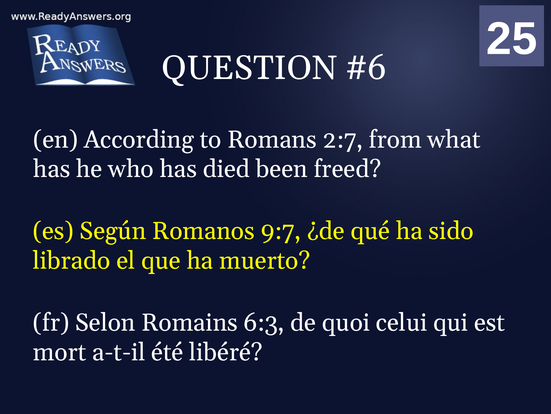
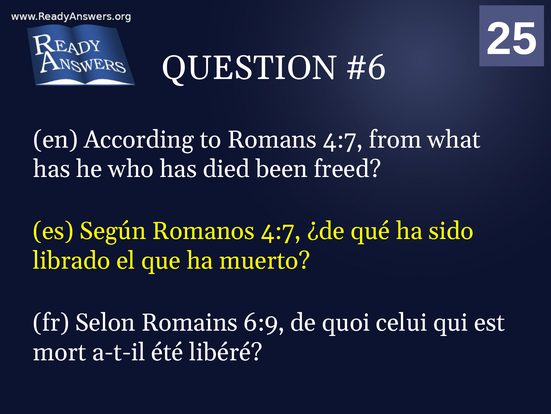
Romans 2:7: 2:7 -> 4:7
Romanos 9:7: 9:7 -> 4:7
6:3: 6:3 -> 6:9
